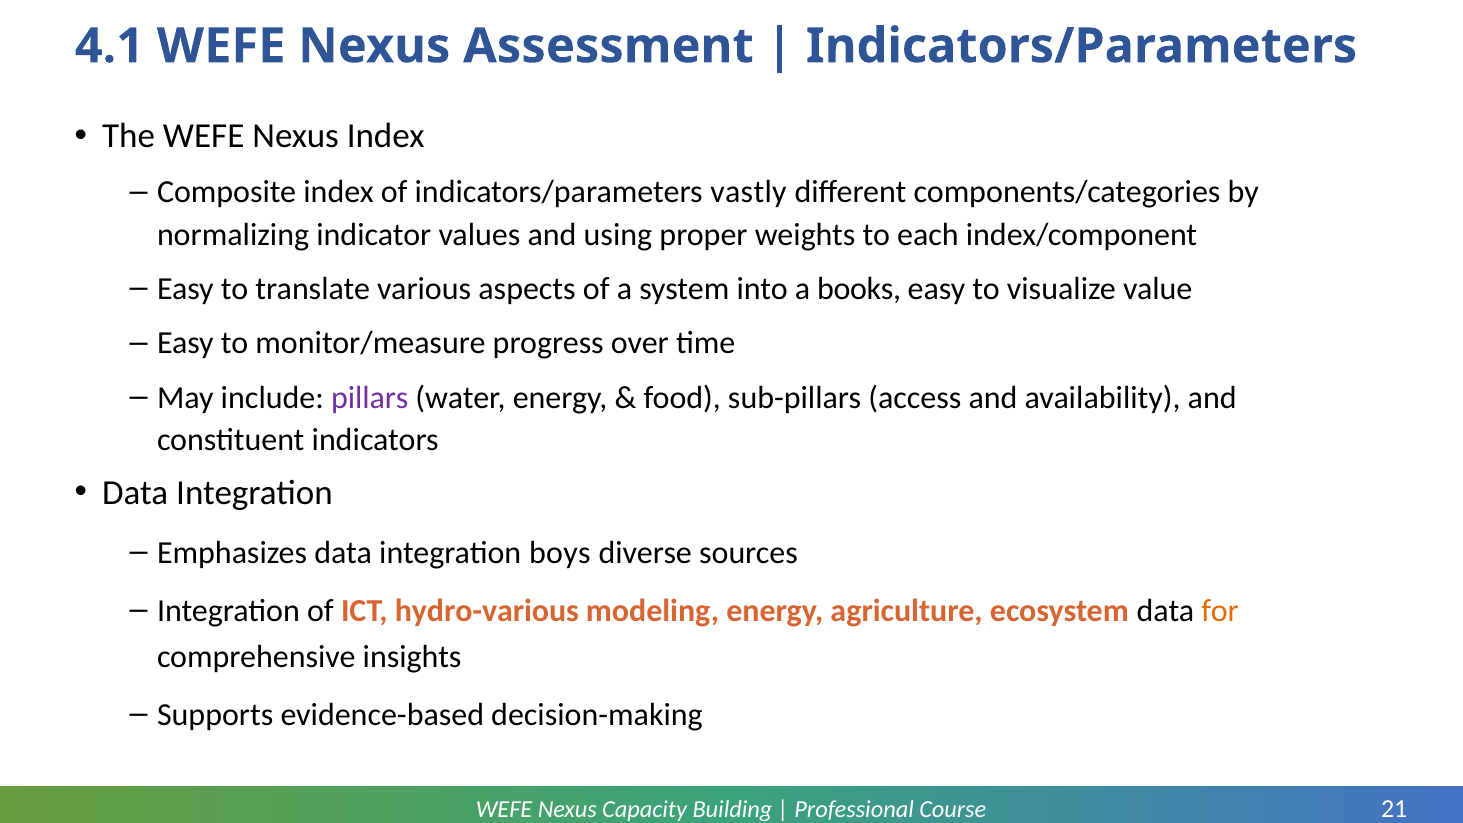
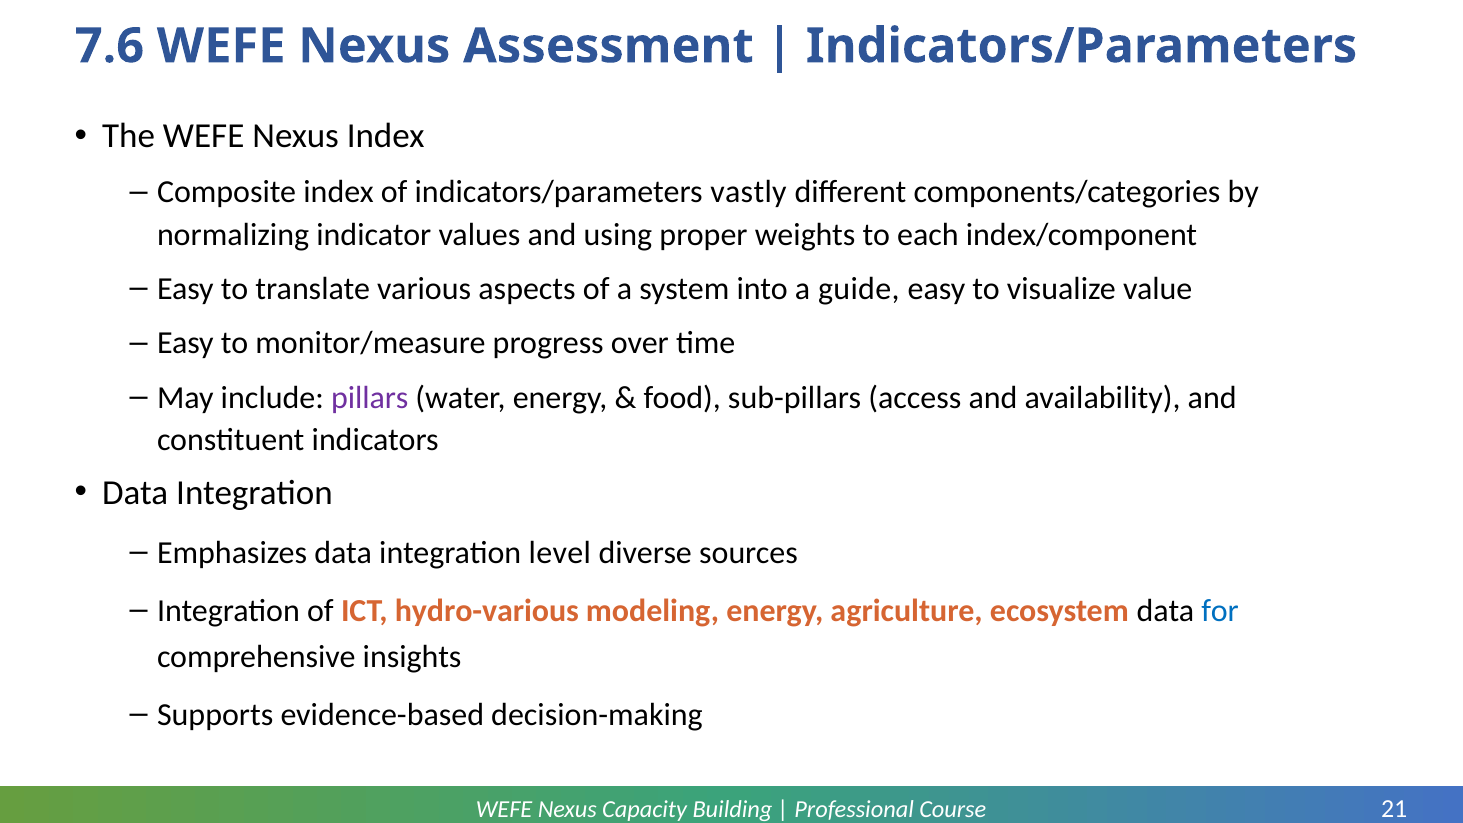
4.1: 4.1 -> 7.6
books: books -> guide
boys: boys -> level
for colour: orange -> blue
